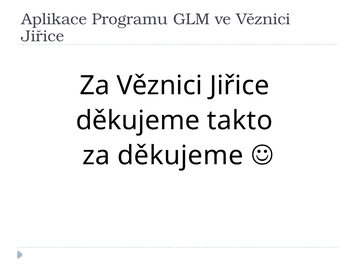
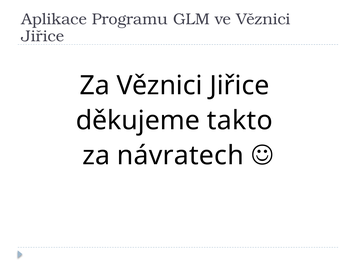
za děkujeme: děkujeme -> návratech
